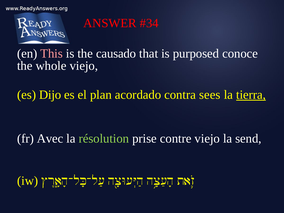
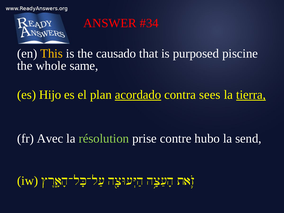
This colour: pink -> yellow
conoce: conoce -> piscine
whole viejo: viejo -> same
Dijo: Dijo -> Hijo
acordado underline: none -> present
contre viejo: viejo -> hubo
